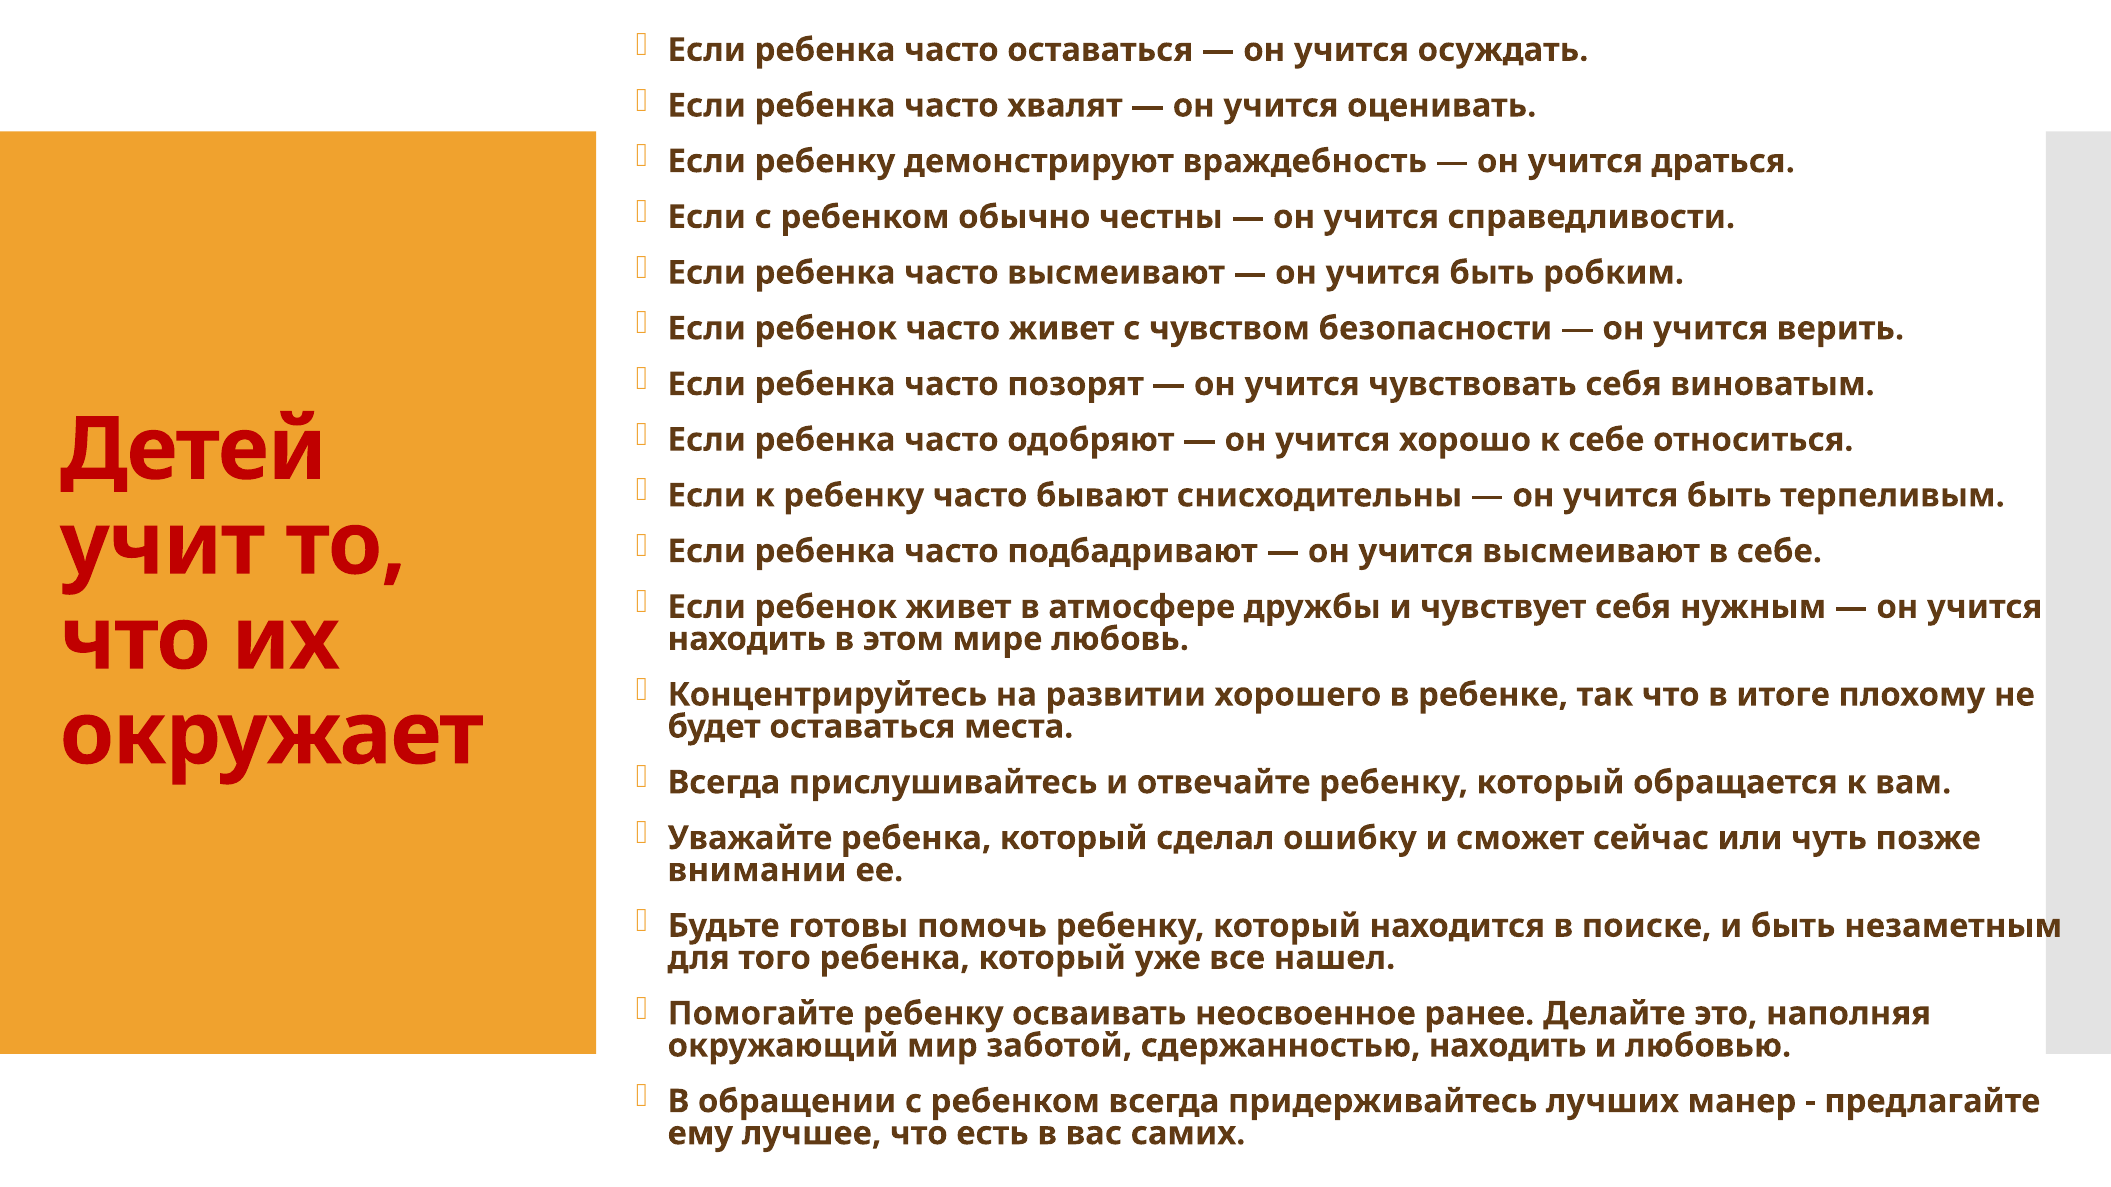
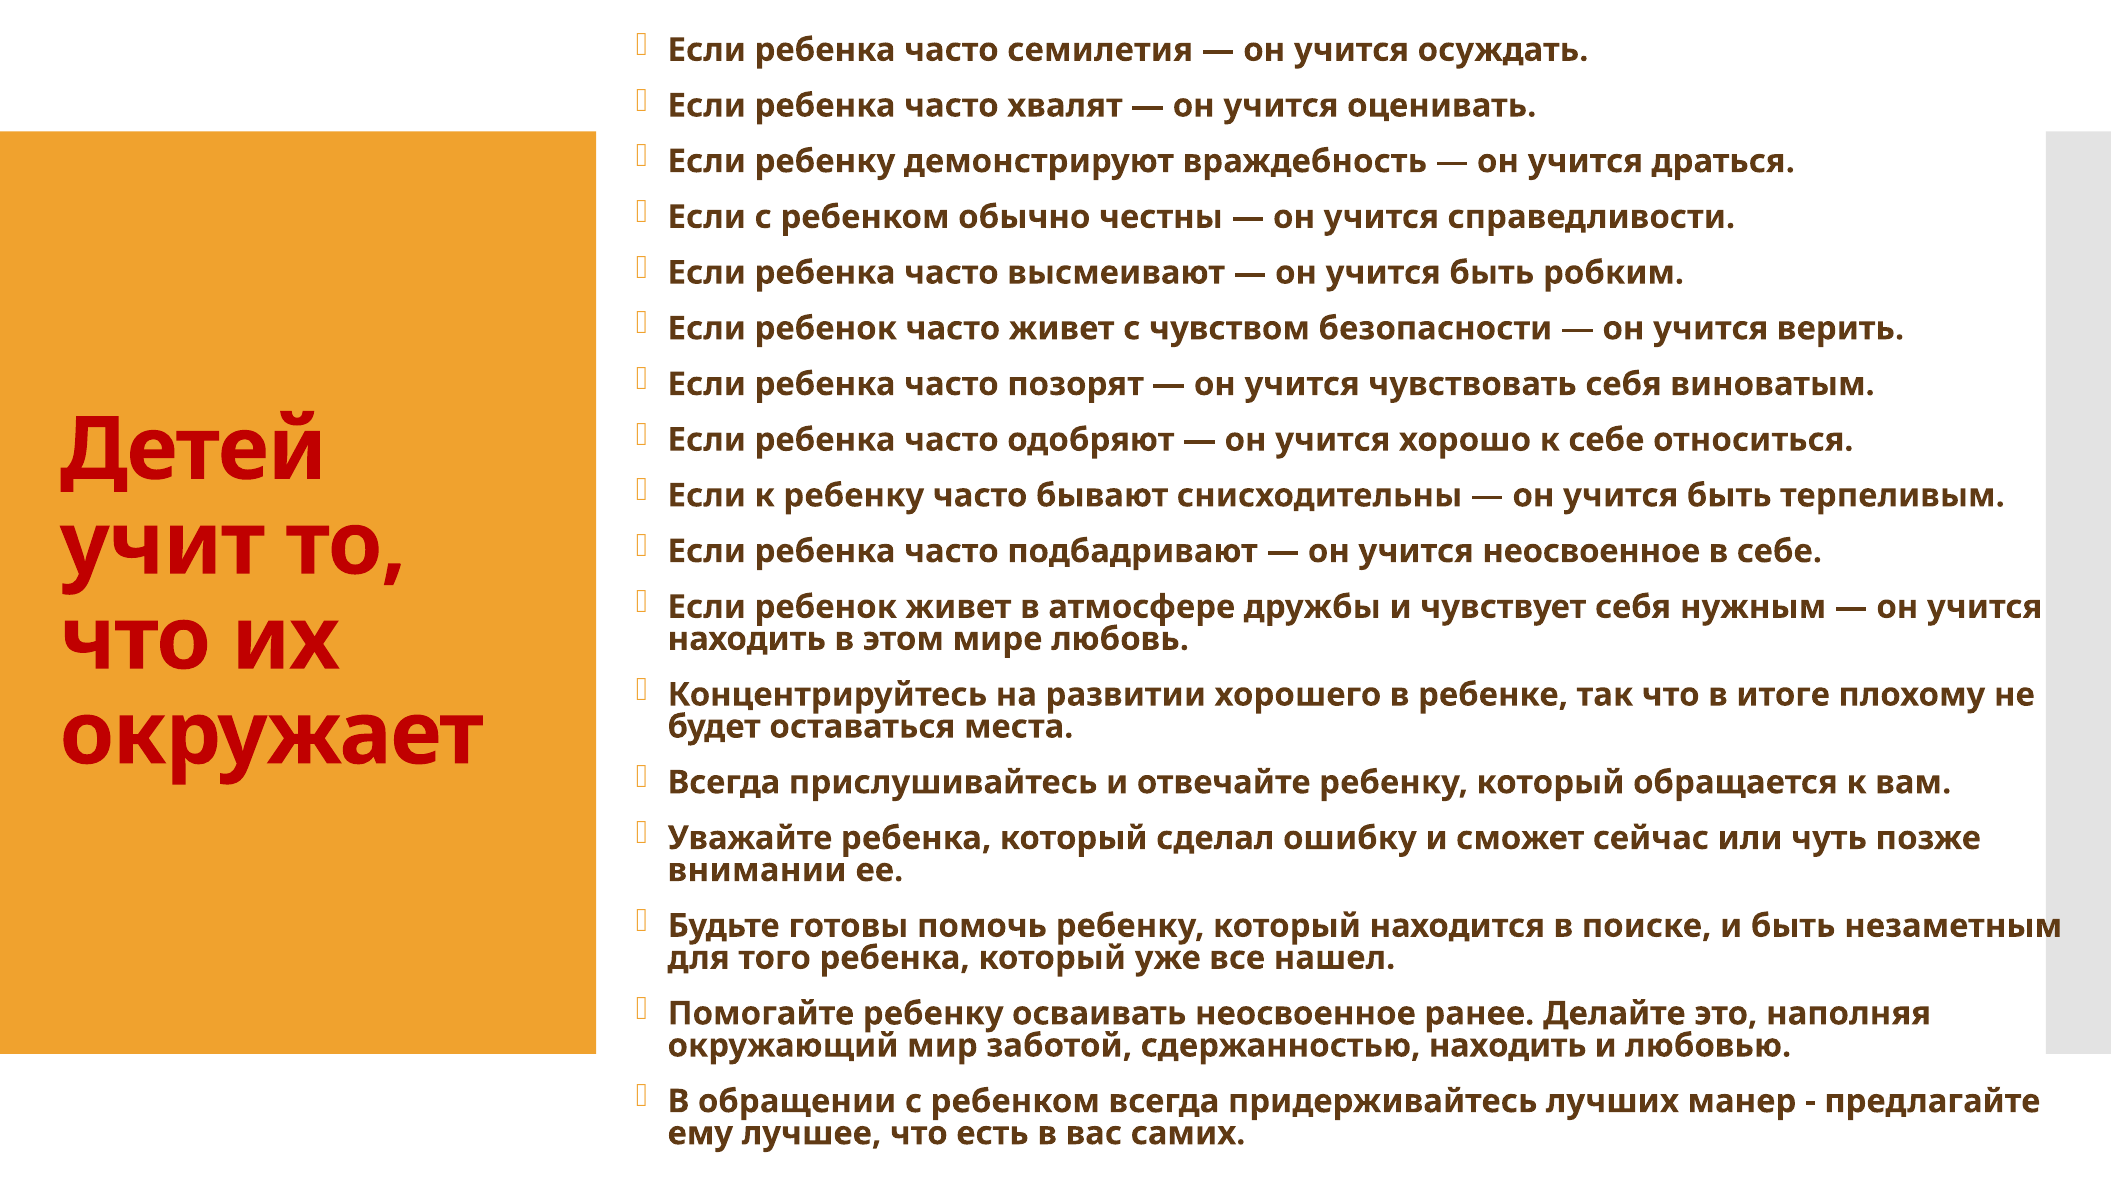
часто оставаться: оставаться -> семилетия
учится высмеивают: высмеивают -> неосвоенное
